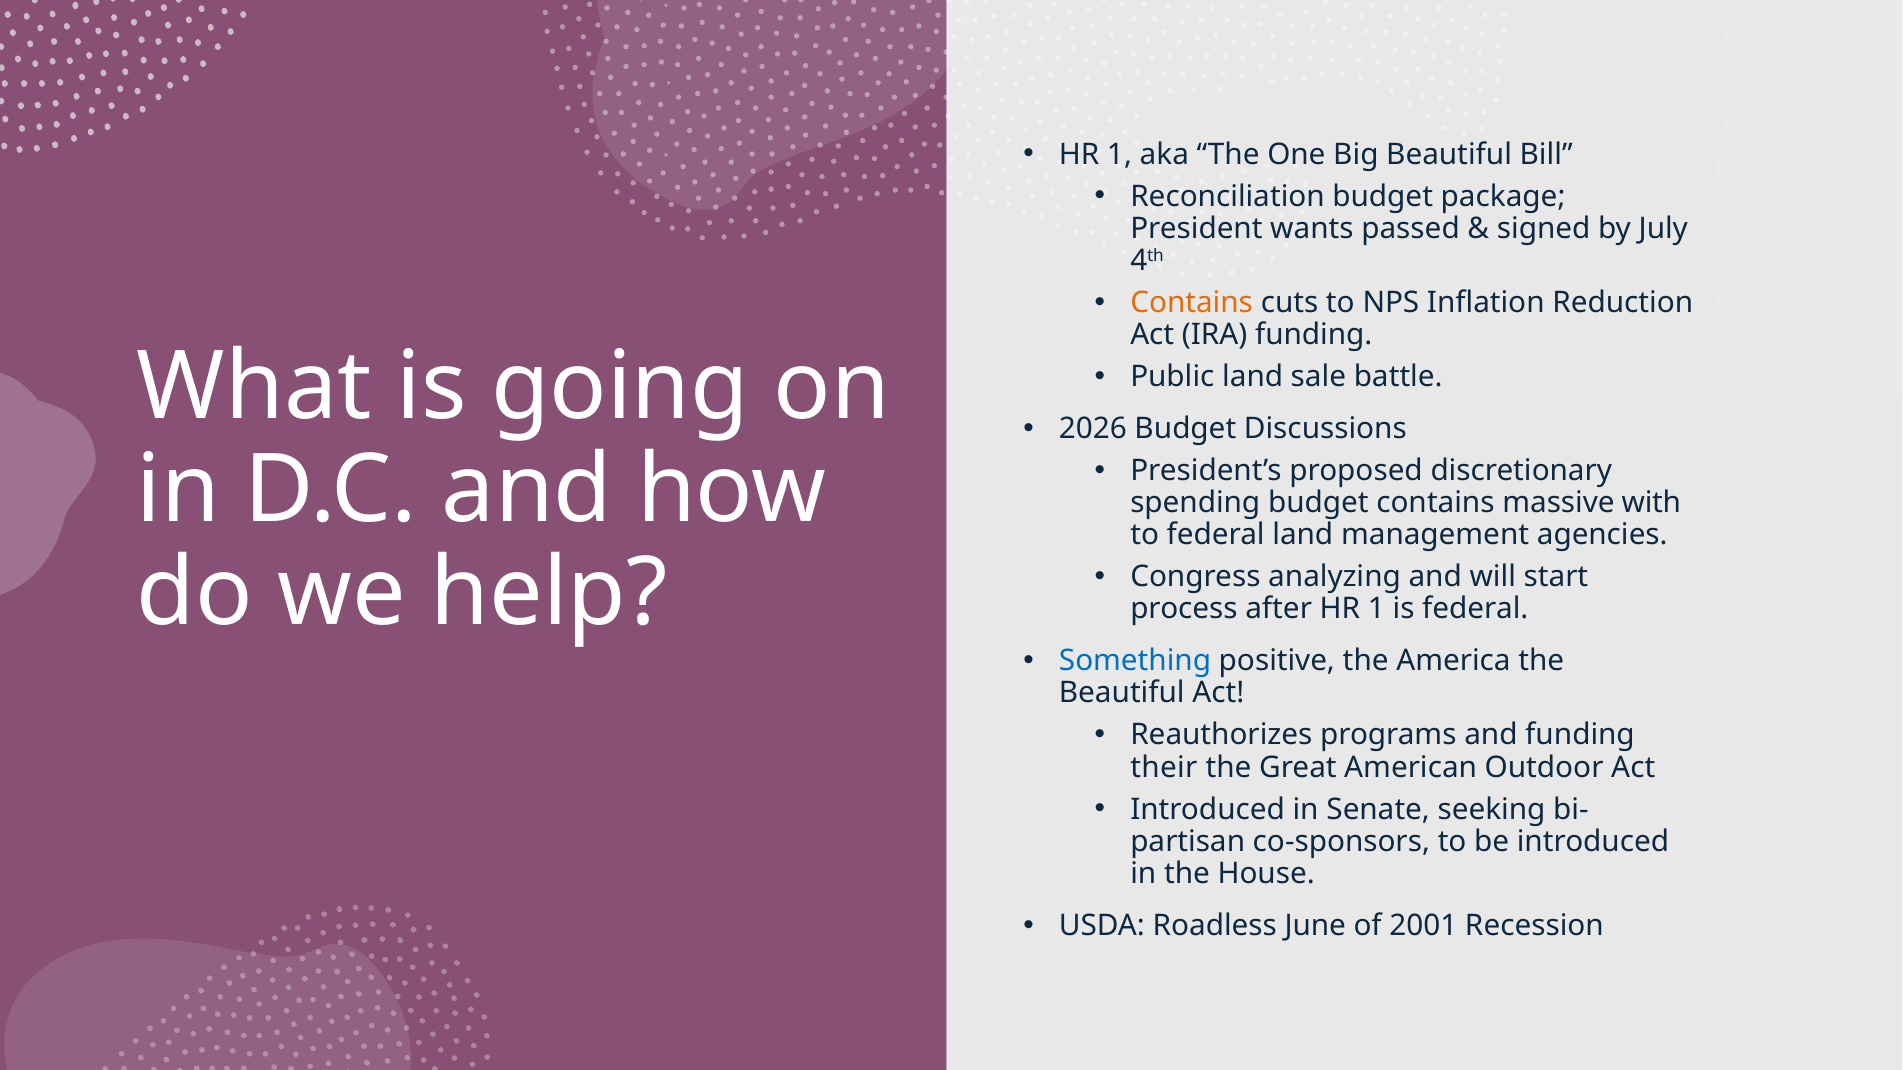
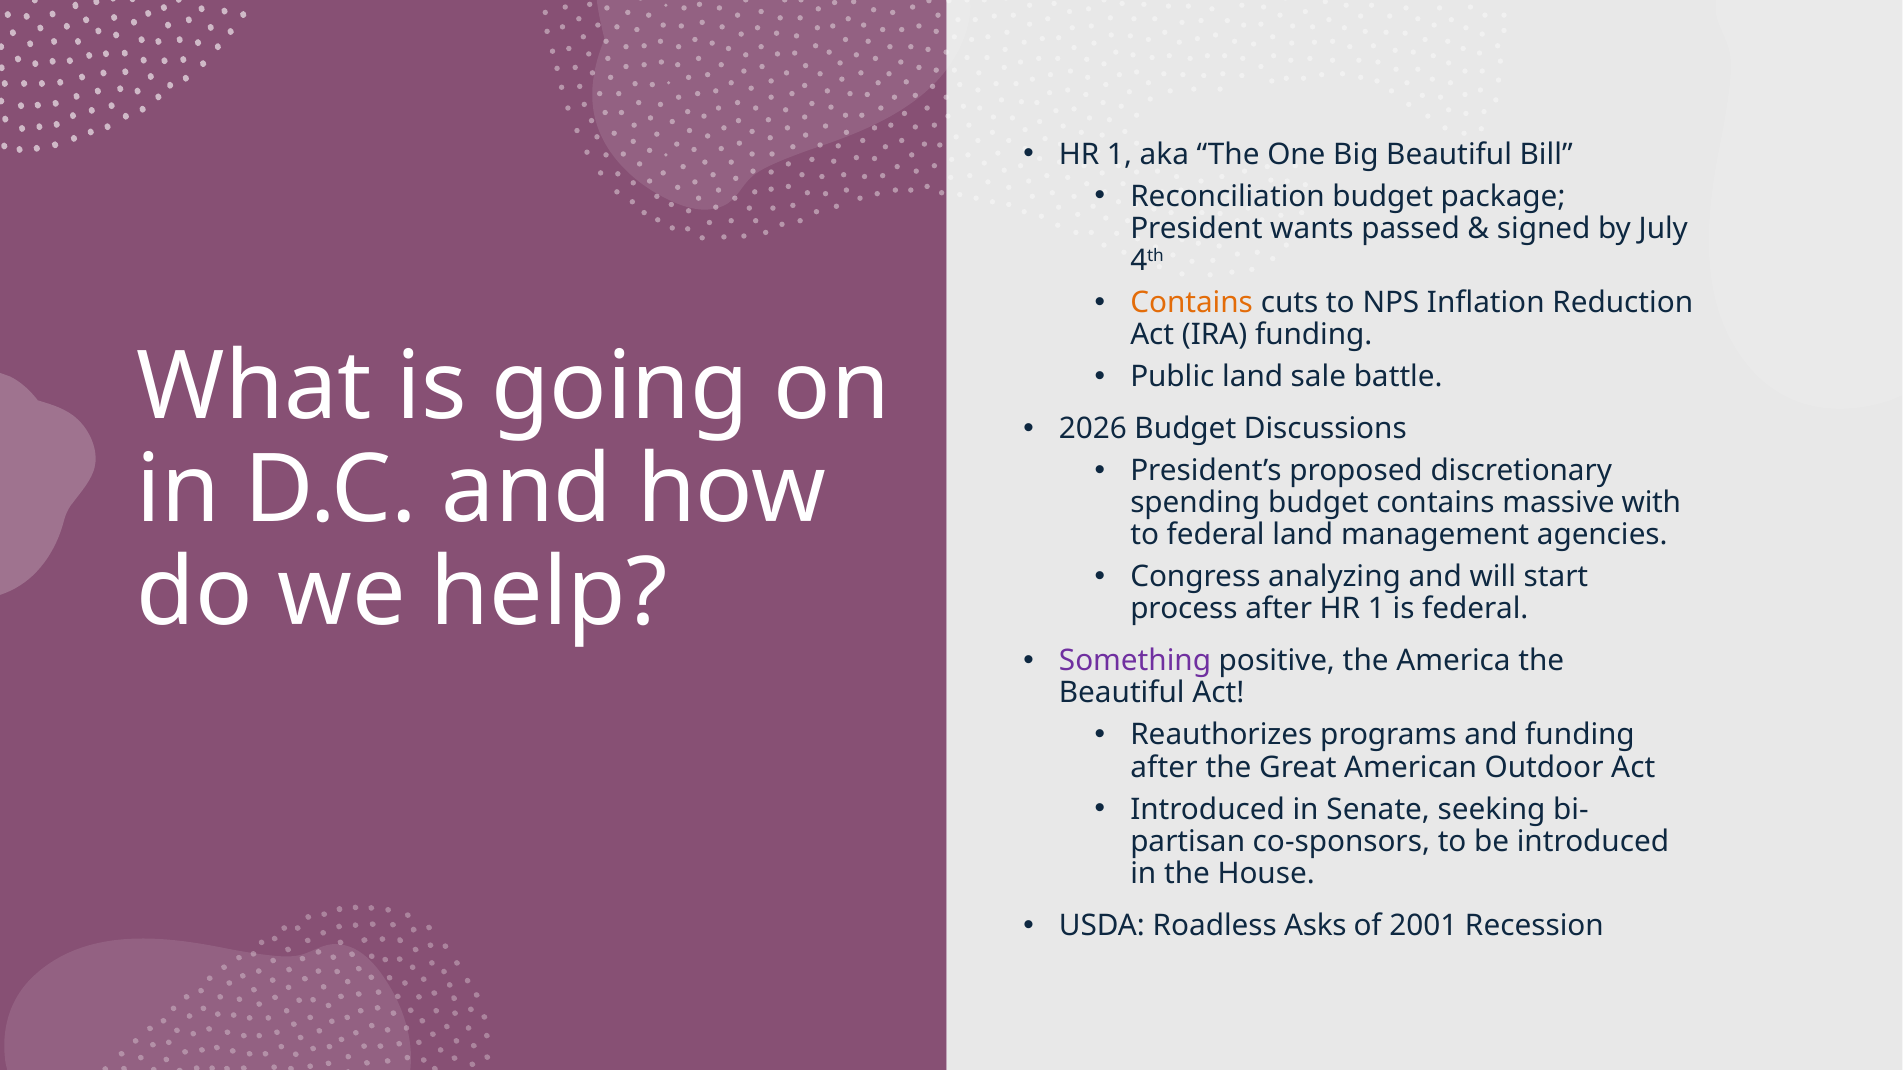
Something colour: blue -> purple
their at (1164, 768): their -> after
June: June -> Asks
